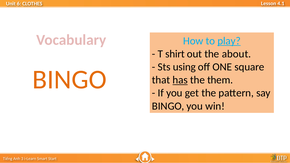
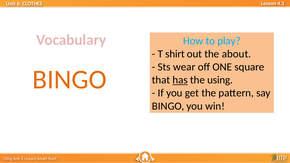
play underline: present -> none
using: using -> wear
them: them -> using
